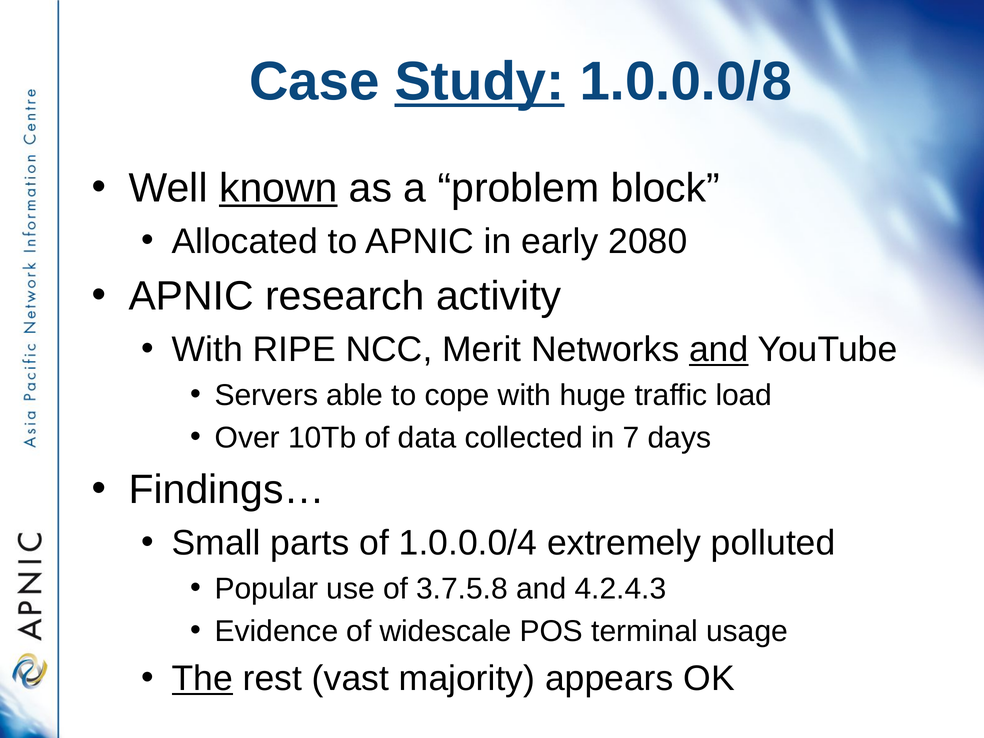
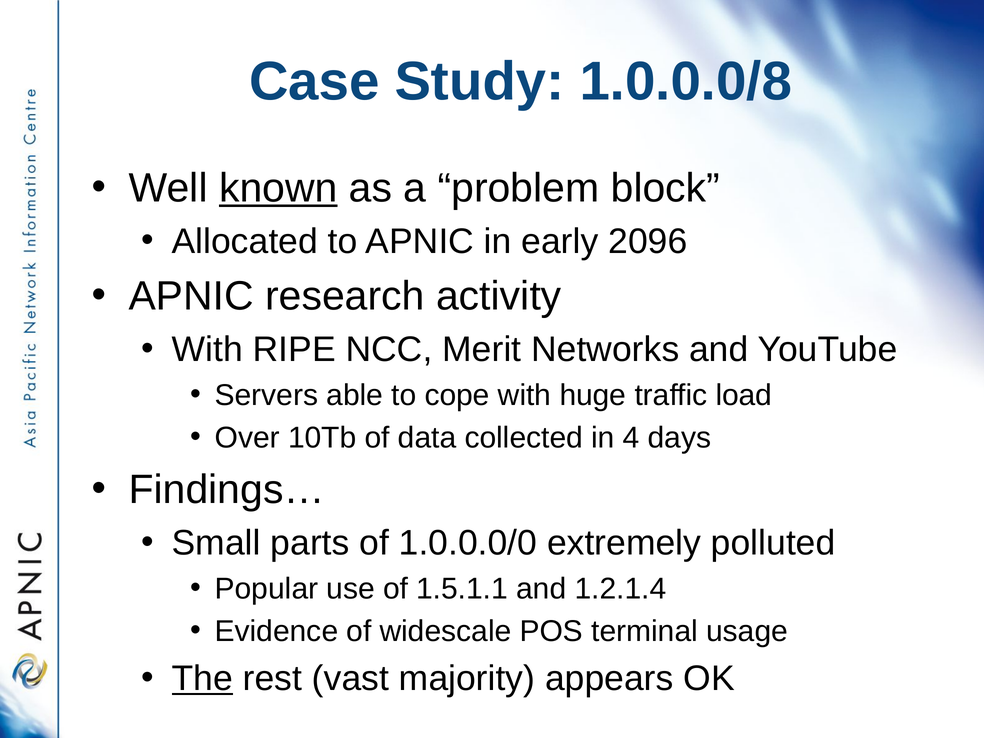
Study underline: present -> none
2080: 2080 -> 2096
and at (719, 350) underline: present -> none
7: 7 -> 4
1.0.0.0/4: 1.0.0.0/4 -> 1.0.0.0/0
3.7.5.8: 3.7.5.8 -> 1.5.1.1
4.2.4.3: 4.2.4.3 -> 1.2.1.4
